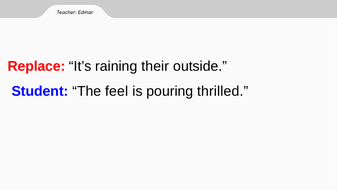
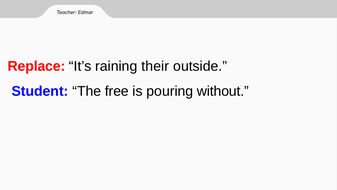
feel: feel -> free
thrilled: thrilled -> without
